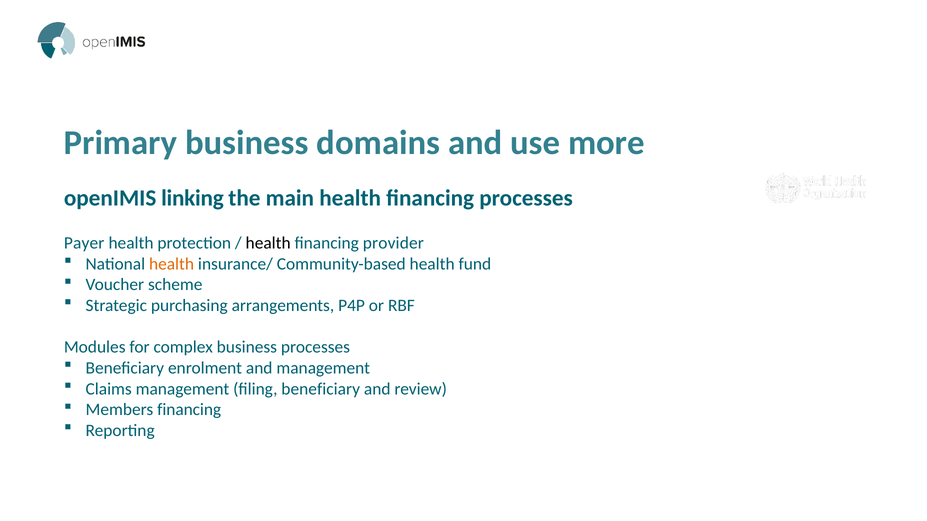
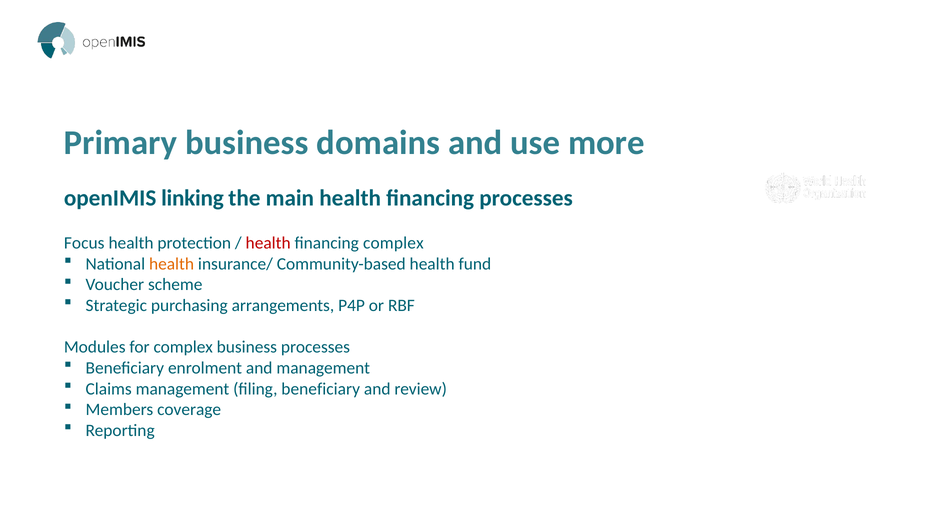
Payer: Payer -> Focus
health at (268, 243) colour: black -> red
financing provider: provider -> complex
Members financing: financing -> coverage
